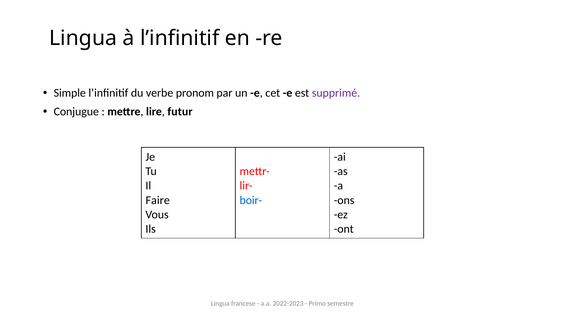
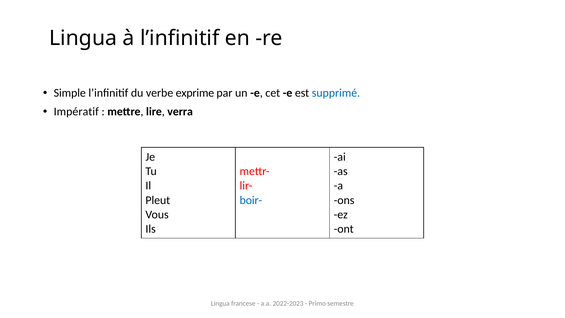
pronom: pronom -> exprime
supprimé colour: purple -> blue
Conjugue: Conjugue -> Impératif
futur: futur -> verra
Faire: Faire -> Pleut
